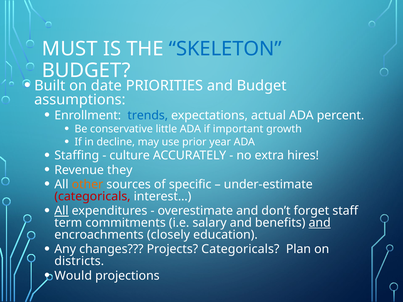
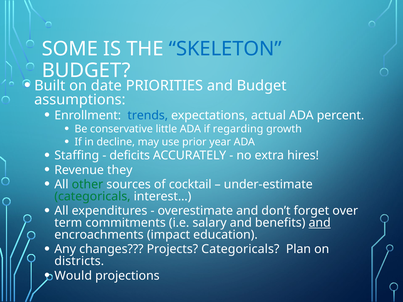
MUST: MUST -> SOME
important: important -> regarding
culture: culture -> deficits
other colour: orange -> green
specific: specific -> cocktail
categoricals at (92, 197) colour: red -> green
All at (61, 211) underline: present -> none
staff: staff -> over
closely: closely -> impact
